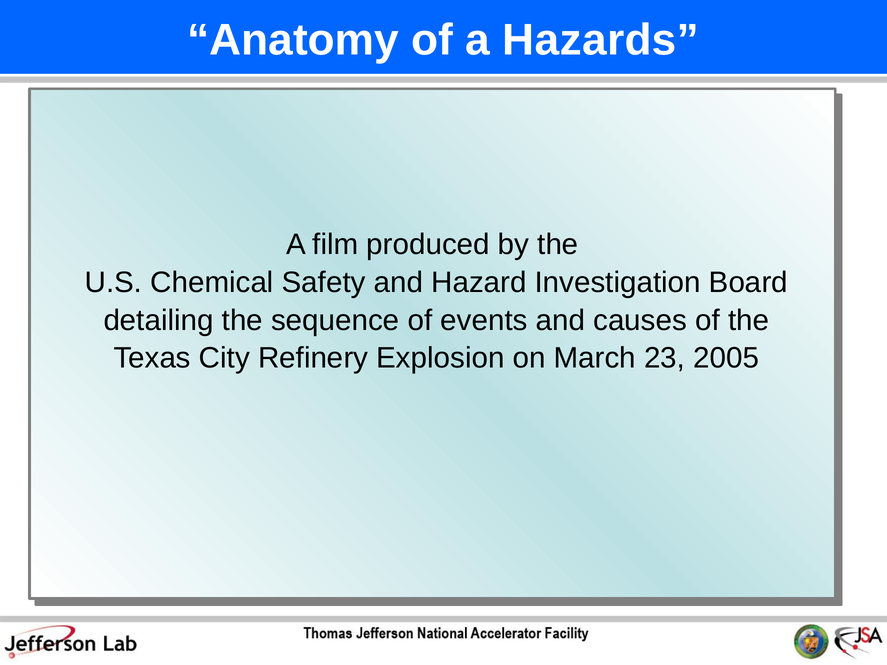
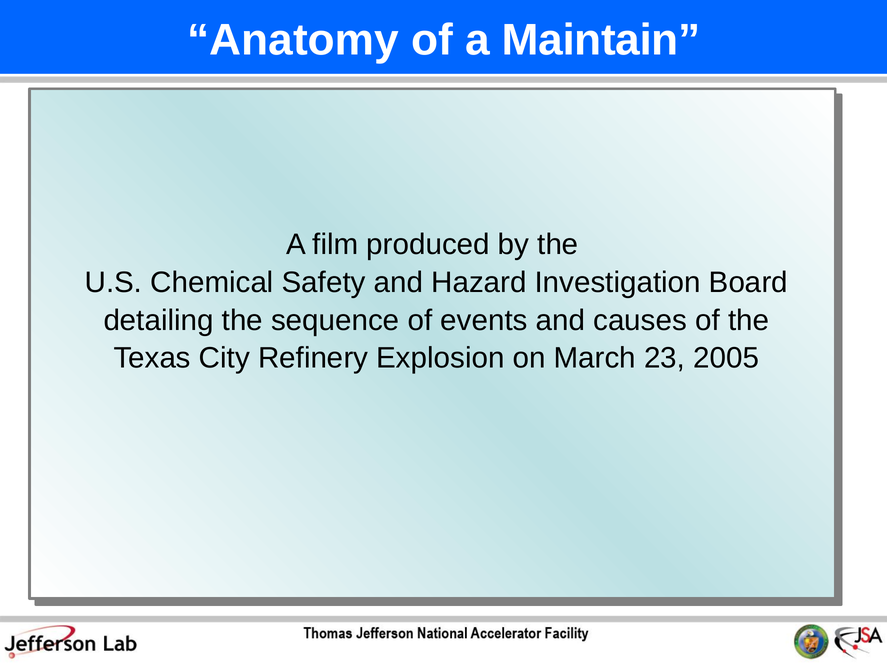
Hazards: Hazards -> Maintain
